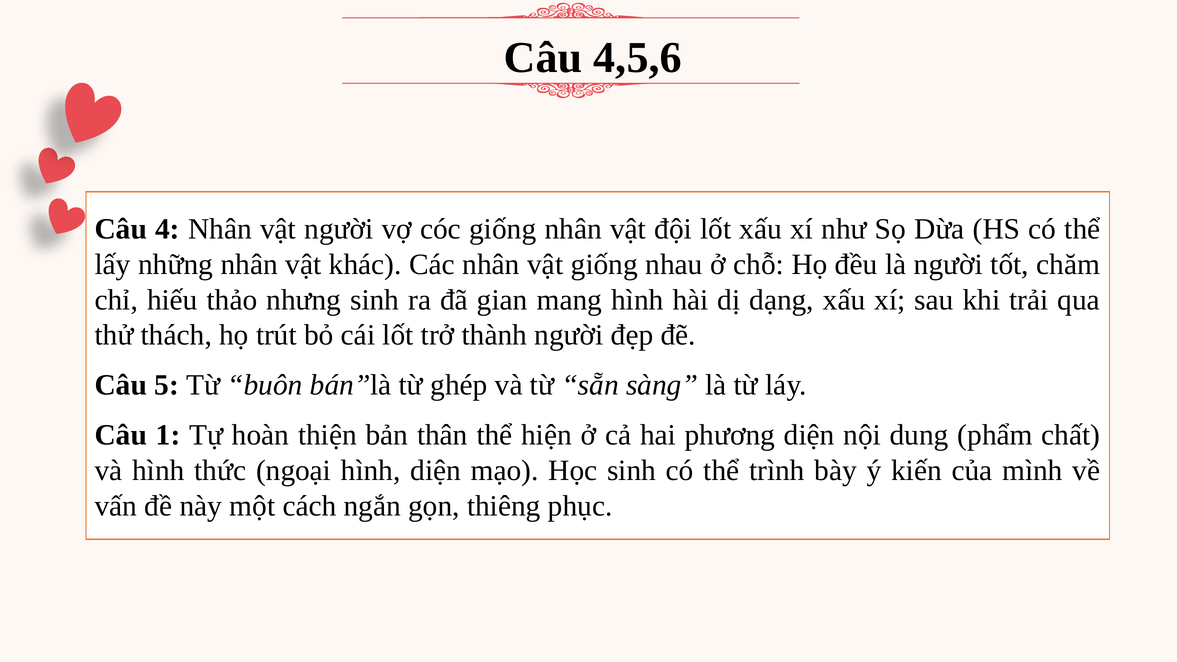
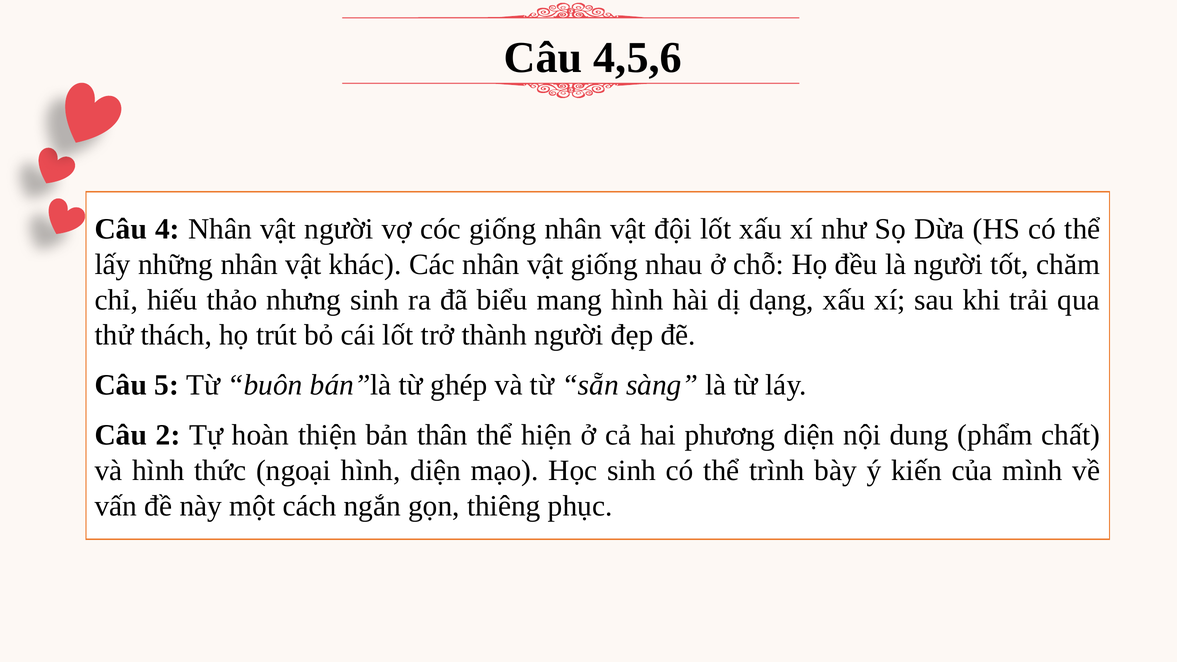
gian: gian -> biểu
1: 1 -> 2
